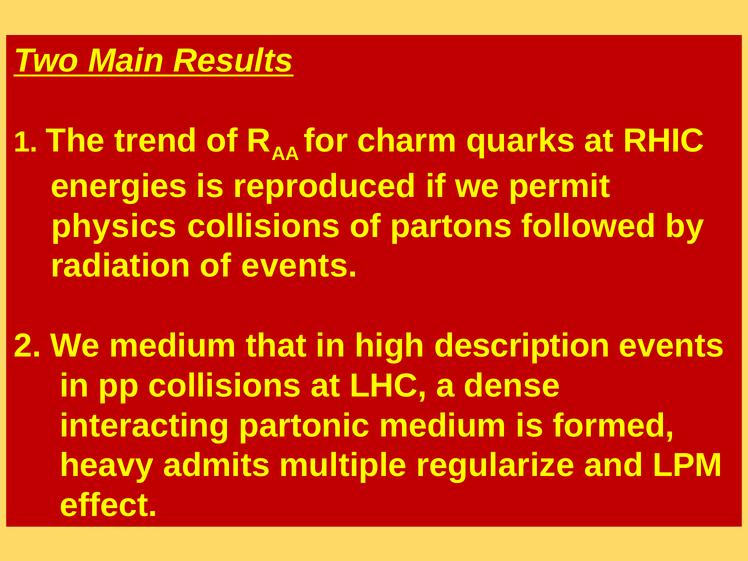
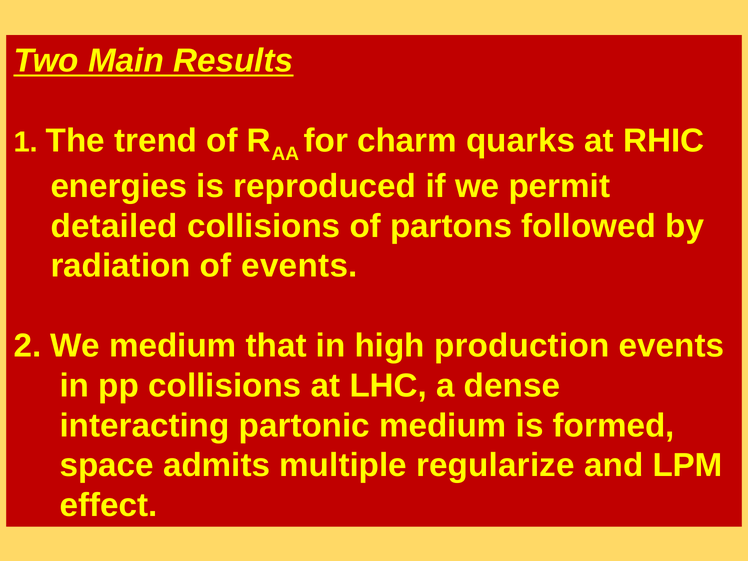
physics: physics -> detailed
description: description -> production
heavy: heavy -> space
